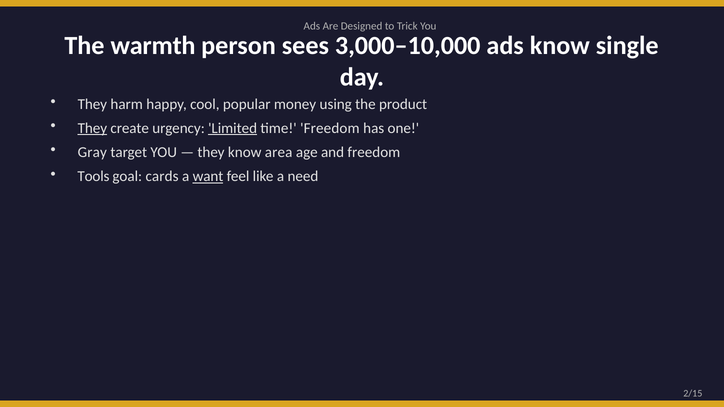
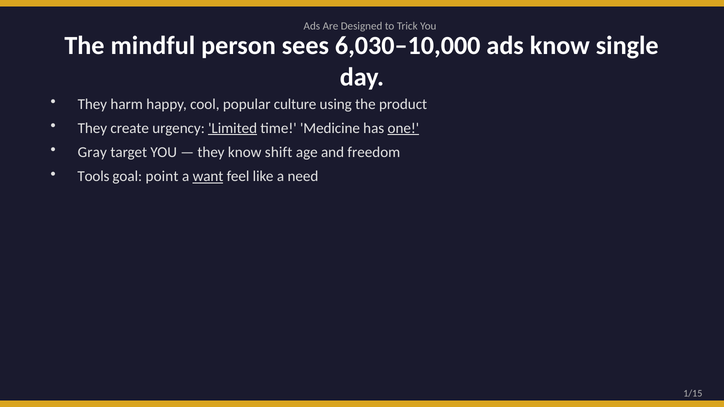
warmth: warmth -> mindful
3,000–10,000: 3,000–10,000 -> 6,030–10,000
money: money -> culture
They at (92, 128) underline: present -> none
time Freedom: Freedom -> Medicine
one underline: none -> present
area: area -> shift
cards: cards -> point
2/15: 2/15 -> 1/15
